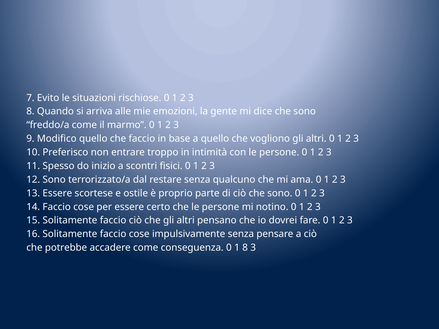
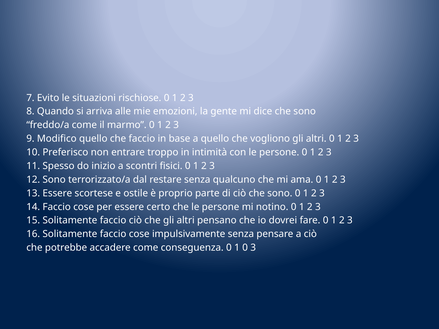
1 8: 8 -> 0
